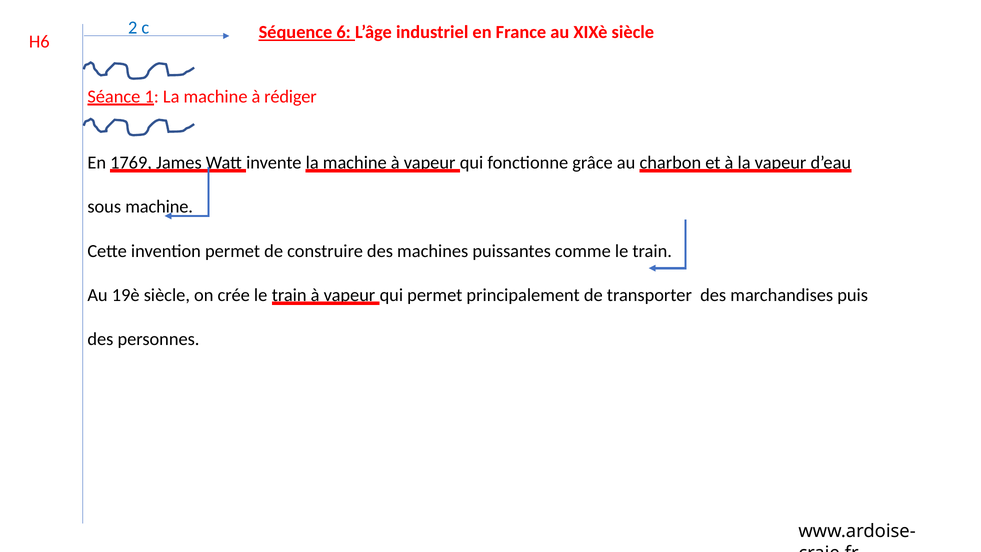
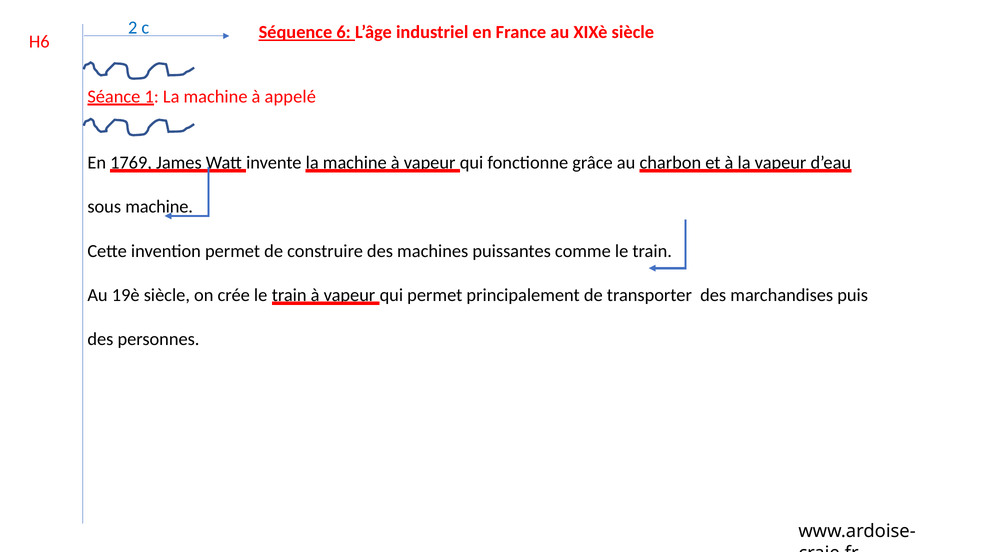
rédiger: rédiger -> appelé
